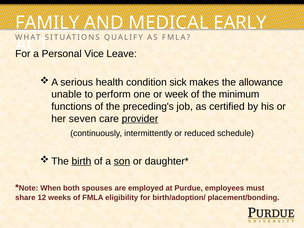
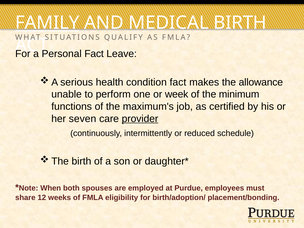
MEDICAL EARLY: EARLY -> BIRTH
Personal Vice: Vice -> Fact
condition sick: sick -> fact
preceding's: preceding's -> maximum's
birth at (81, 161) underline: present -> none
son underline: present -> none
